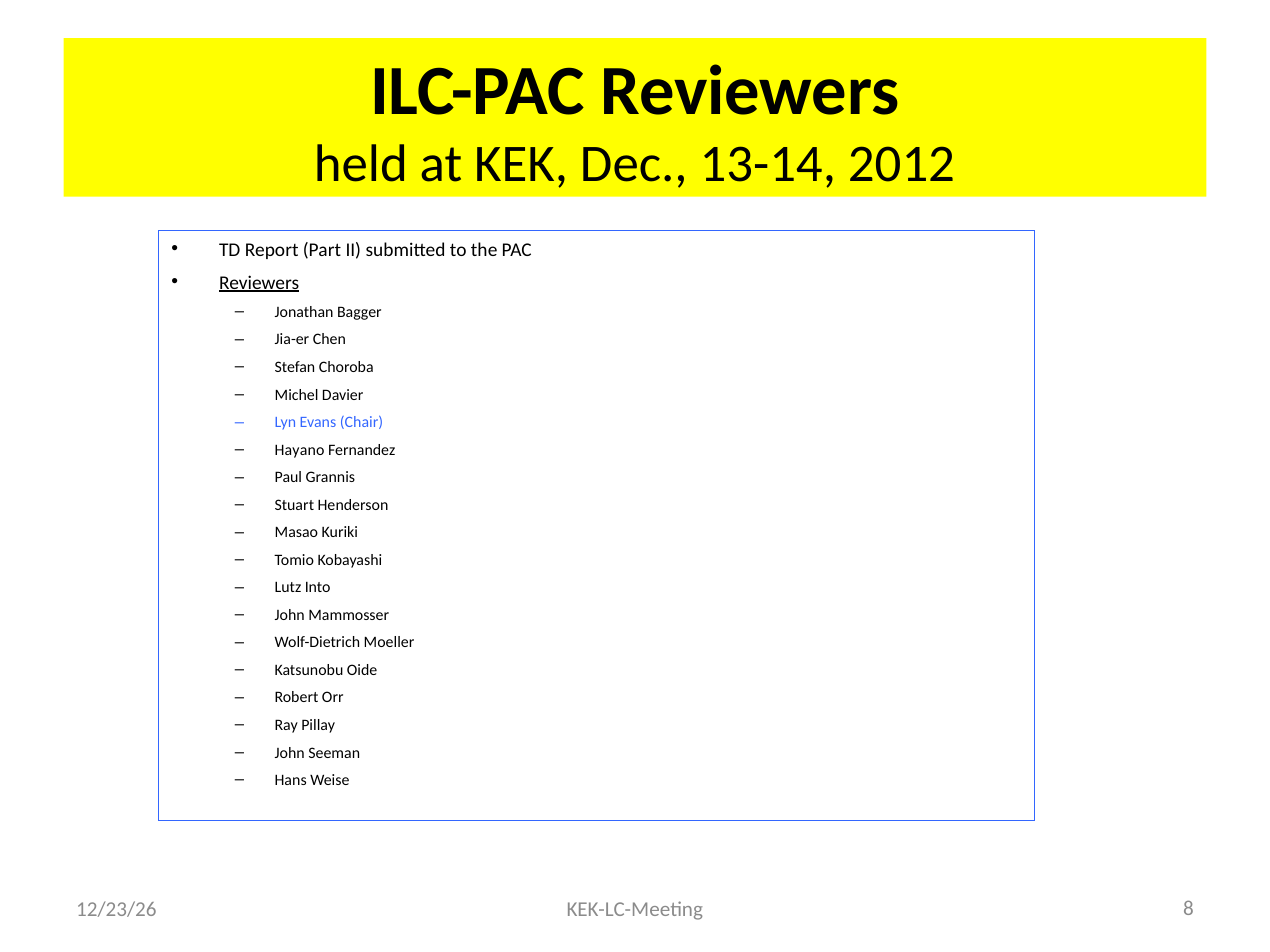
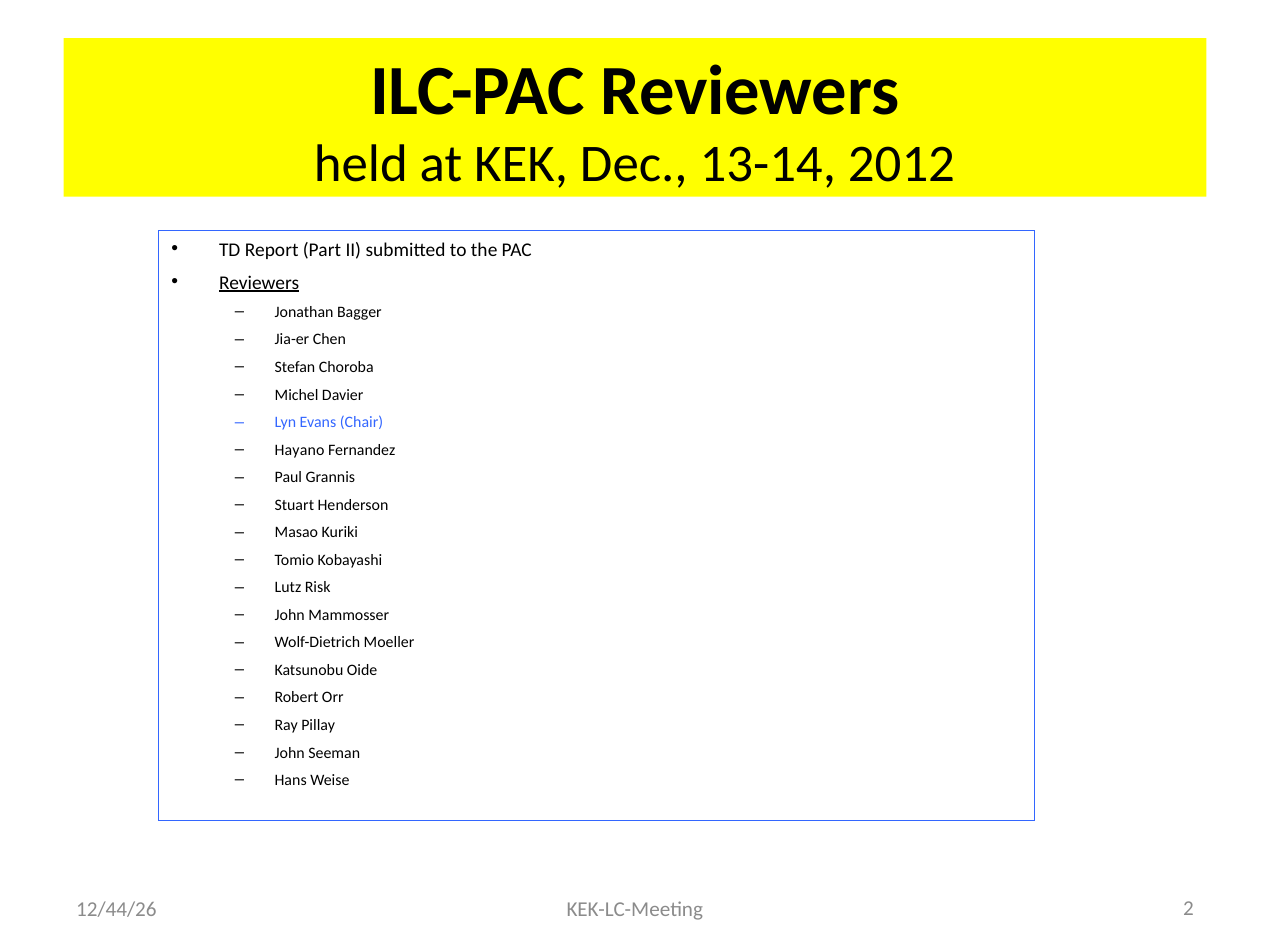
Into: Into -> Risk
12/23/26: 12/23/26 -> 12/44/26
8: 8 -> 2
